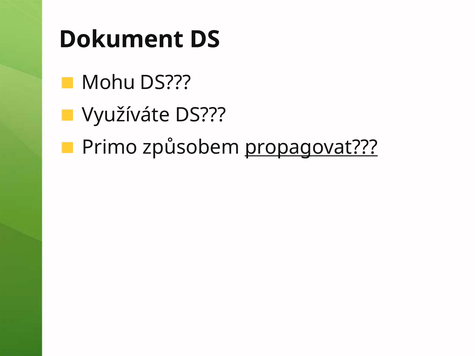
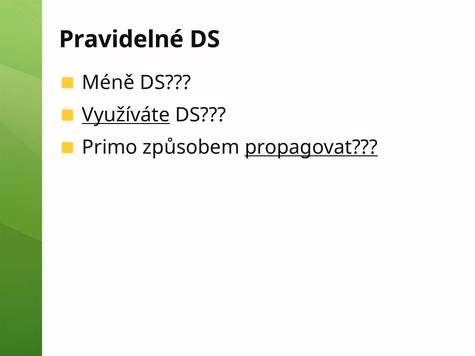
Dokument: Dokument -> Pravidelné
Mohu: Mohu -> Méně
Využíváte underline: none -> present
